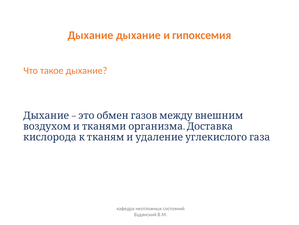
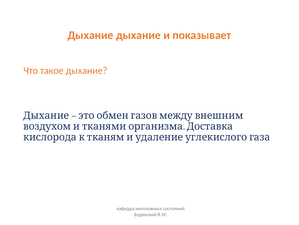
гипоксемия: гипоксемия -> показывает
